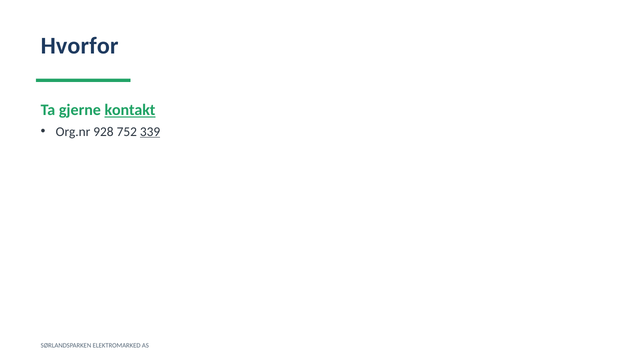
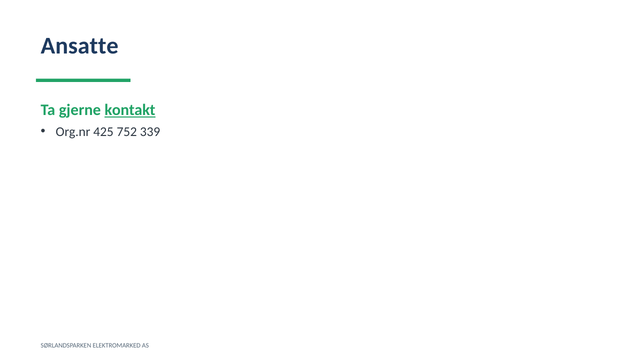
Hvorfor: Hvorfor -> Ansatte
928: 928 -> 425
339 underline: present -> none
